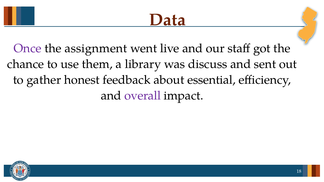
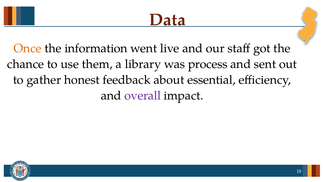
Once colour: purple -> orange
assignment: assignment -> information
discuss: discuss -> process
